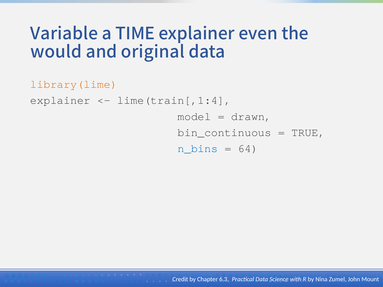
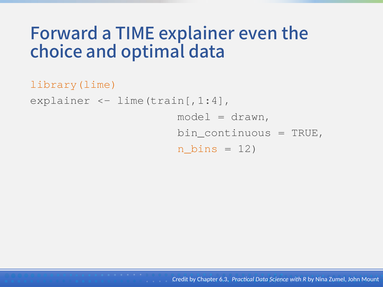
Variable: Variable -> Forward
would: would -> choice
original: original -> optimal
n_bins colour: blue -> orange
64: 64 -> 12
